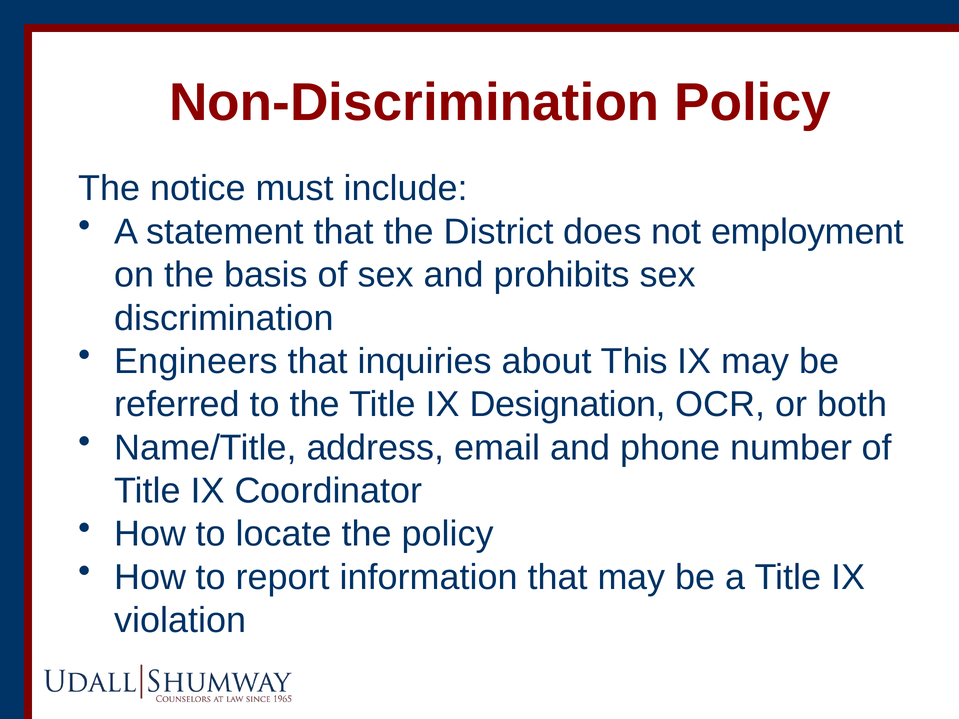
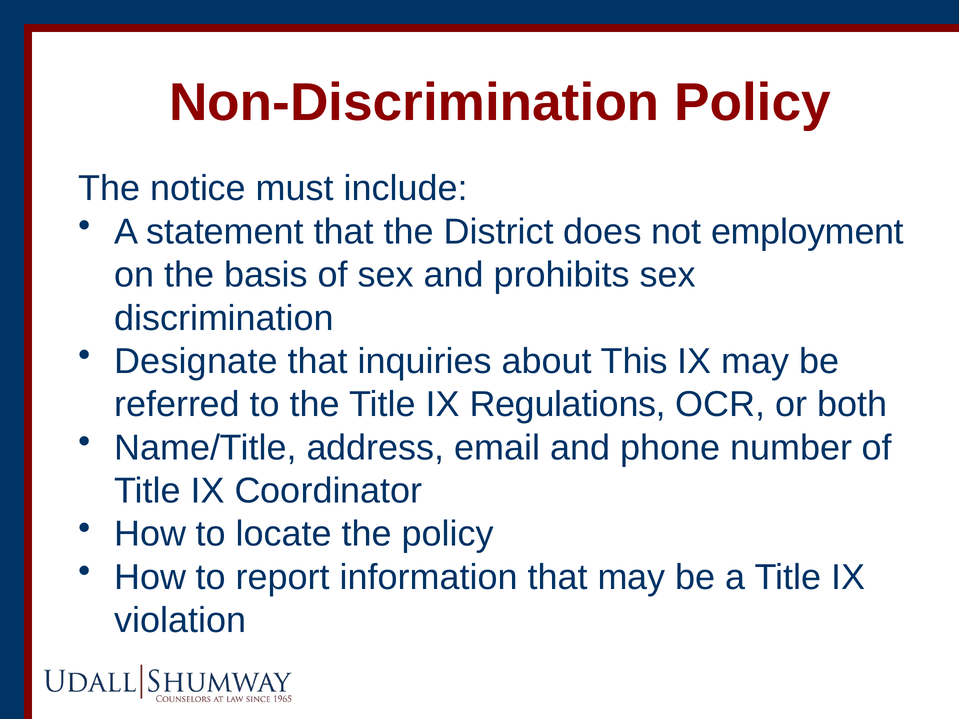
Engineers: Engineers -> Designate
Designation: Designation -> Regulations
